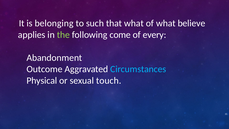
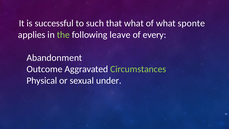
belonging: belonging -> successful
believe: believe -> sponte
come: come -> leave
Circumstances colour: light blue -> light green
touch: touch -> under
